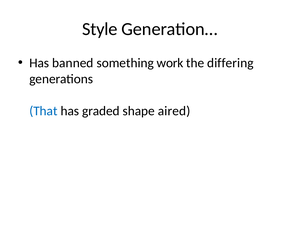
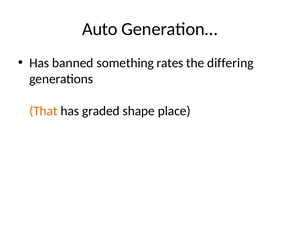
Style: Style -> Auto
work: work -> rates
That colour: blue -> orange
aired: aired -> place
